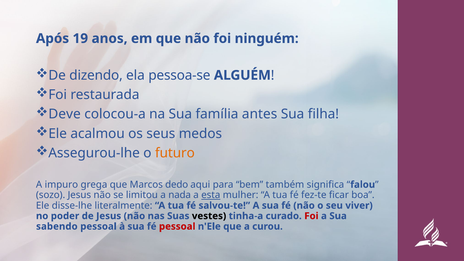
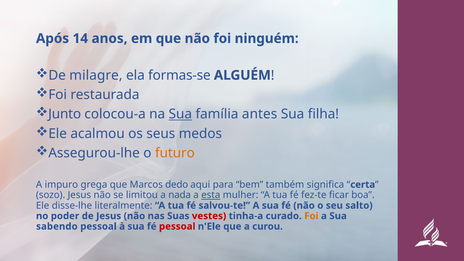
19: 19 -> 14
dizendo: dizendo -> milagre
pessoa-se: pessoa-se -> formas-se
Deve: Deve -> Junto
Sua at (180, 114) underline: none -> present
falou: falou -> certa
viver: viver -> salto
vestes colour: black -> red
Foi at (311, 216) colour: red -> orange
